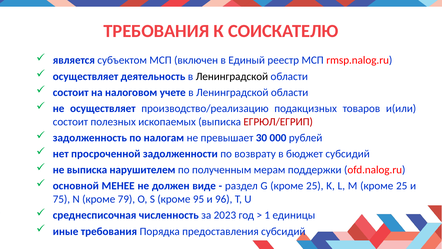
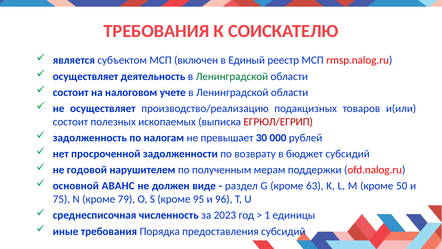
Ленинградской at (232, 76) colour: black -> green
не выписка: выписка -> годовой
МЕНЕЕ: МЕНЕЕ -> АВАНС
G кроме 25: 25 -> 63
M кроме 25: 25 -> 50
